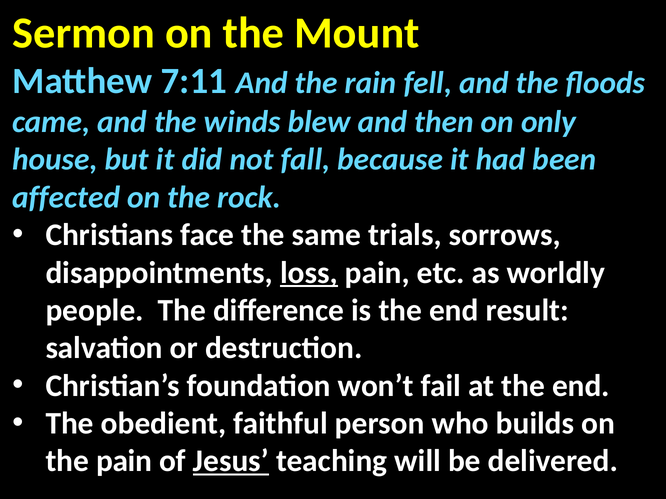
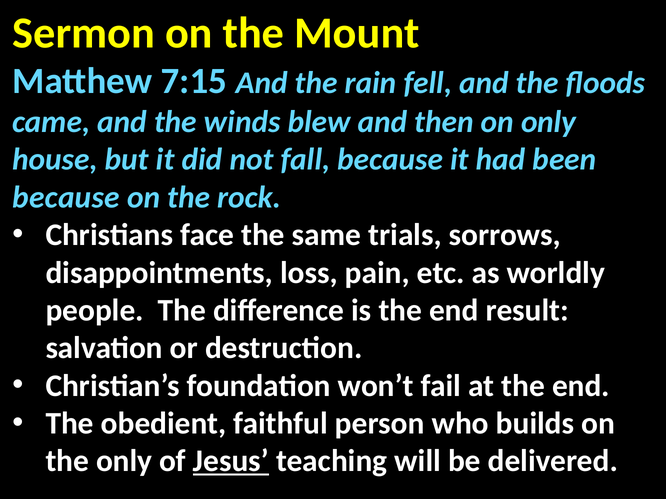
7:11: 7:11 -> 7:15
affected at (66, 197): affected -> because
loss underline: present -> none
the pain: pain -> only
